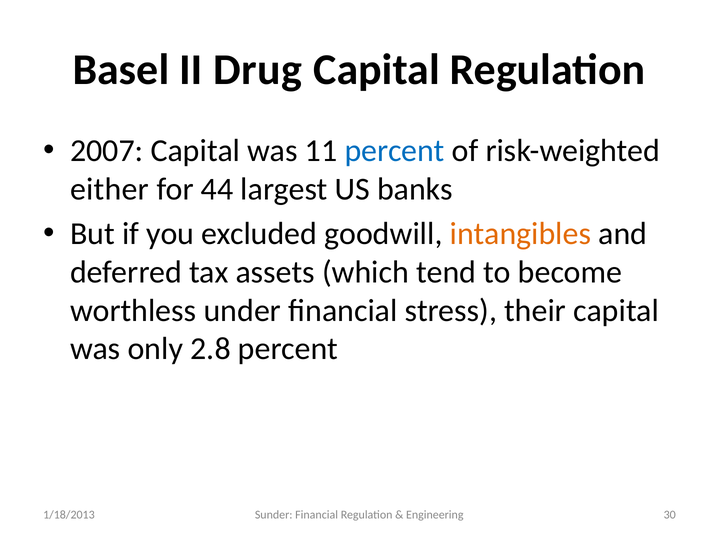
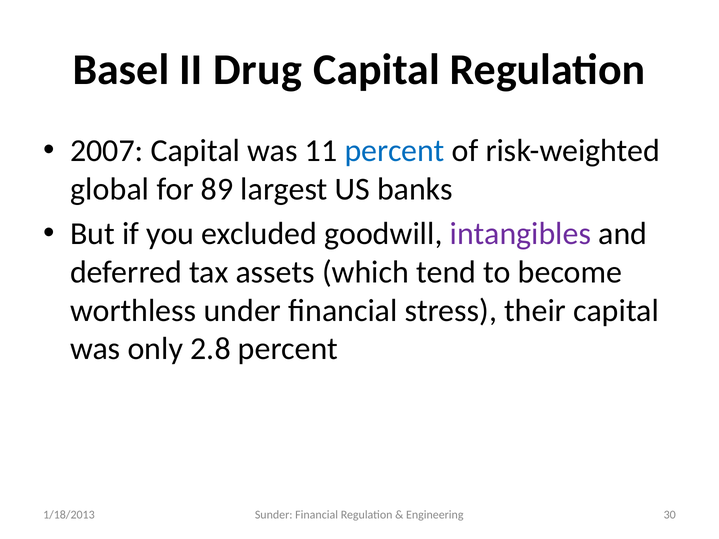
either: either -> global
44: 44 -> 89
intangibles colour: orange -> purple
